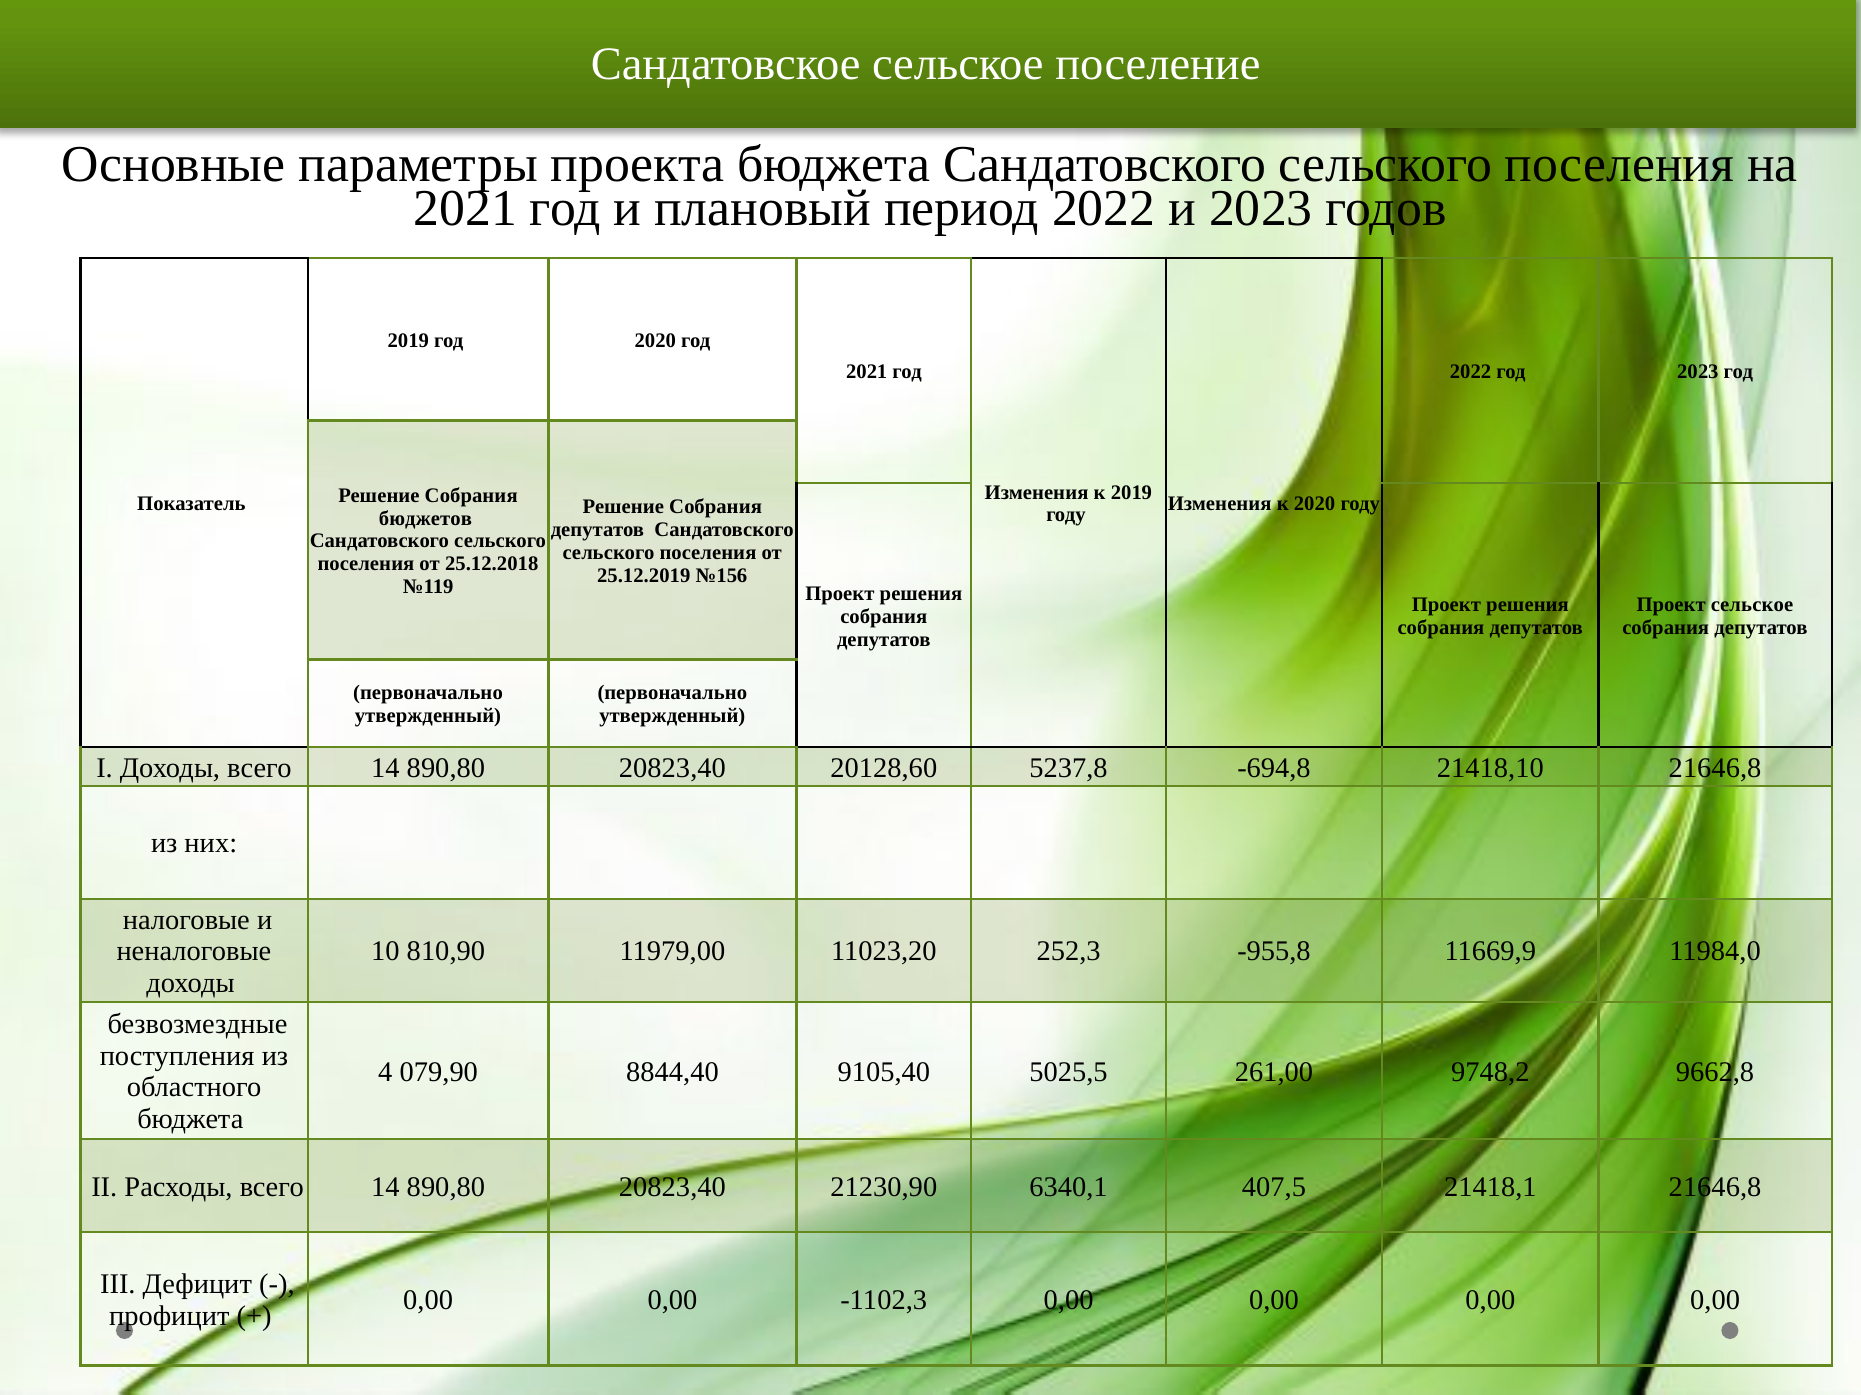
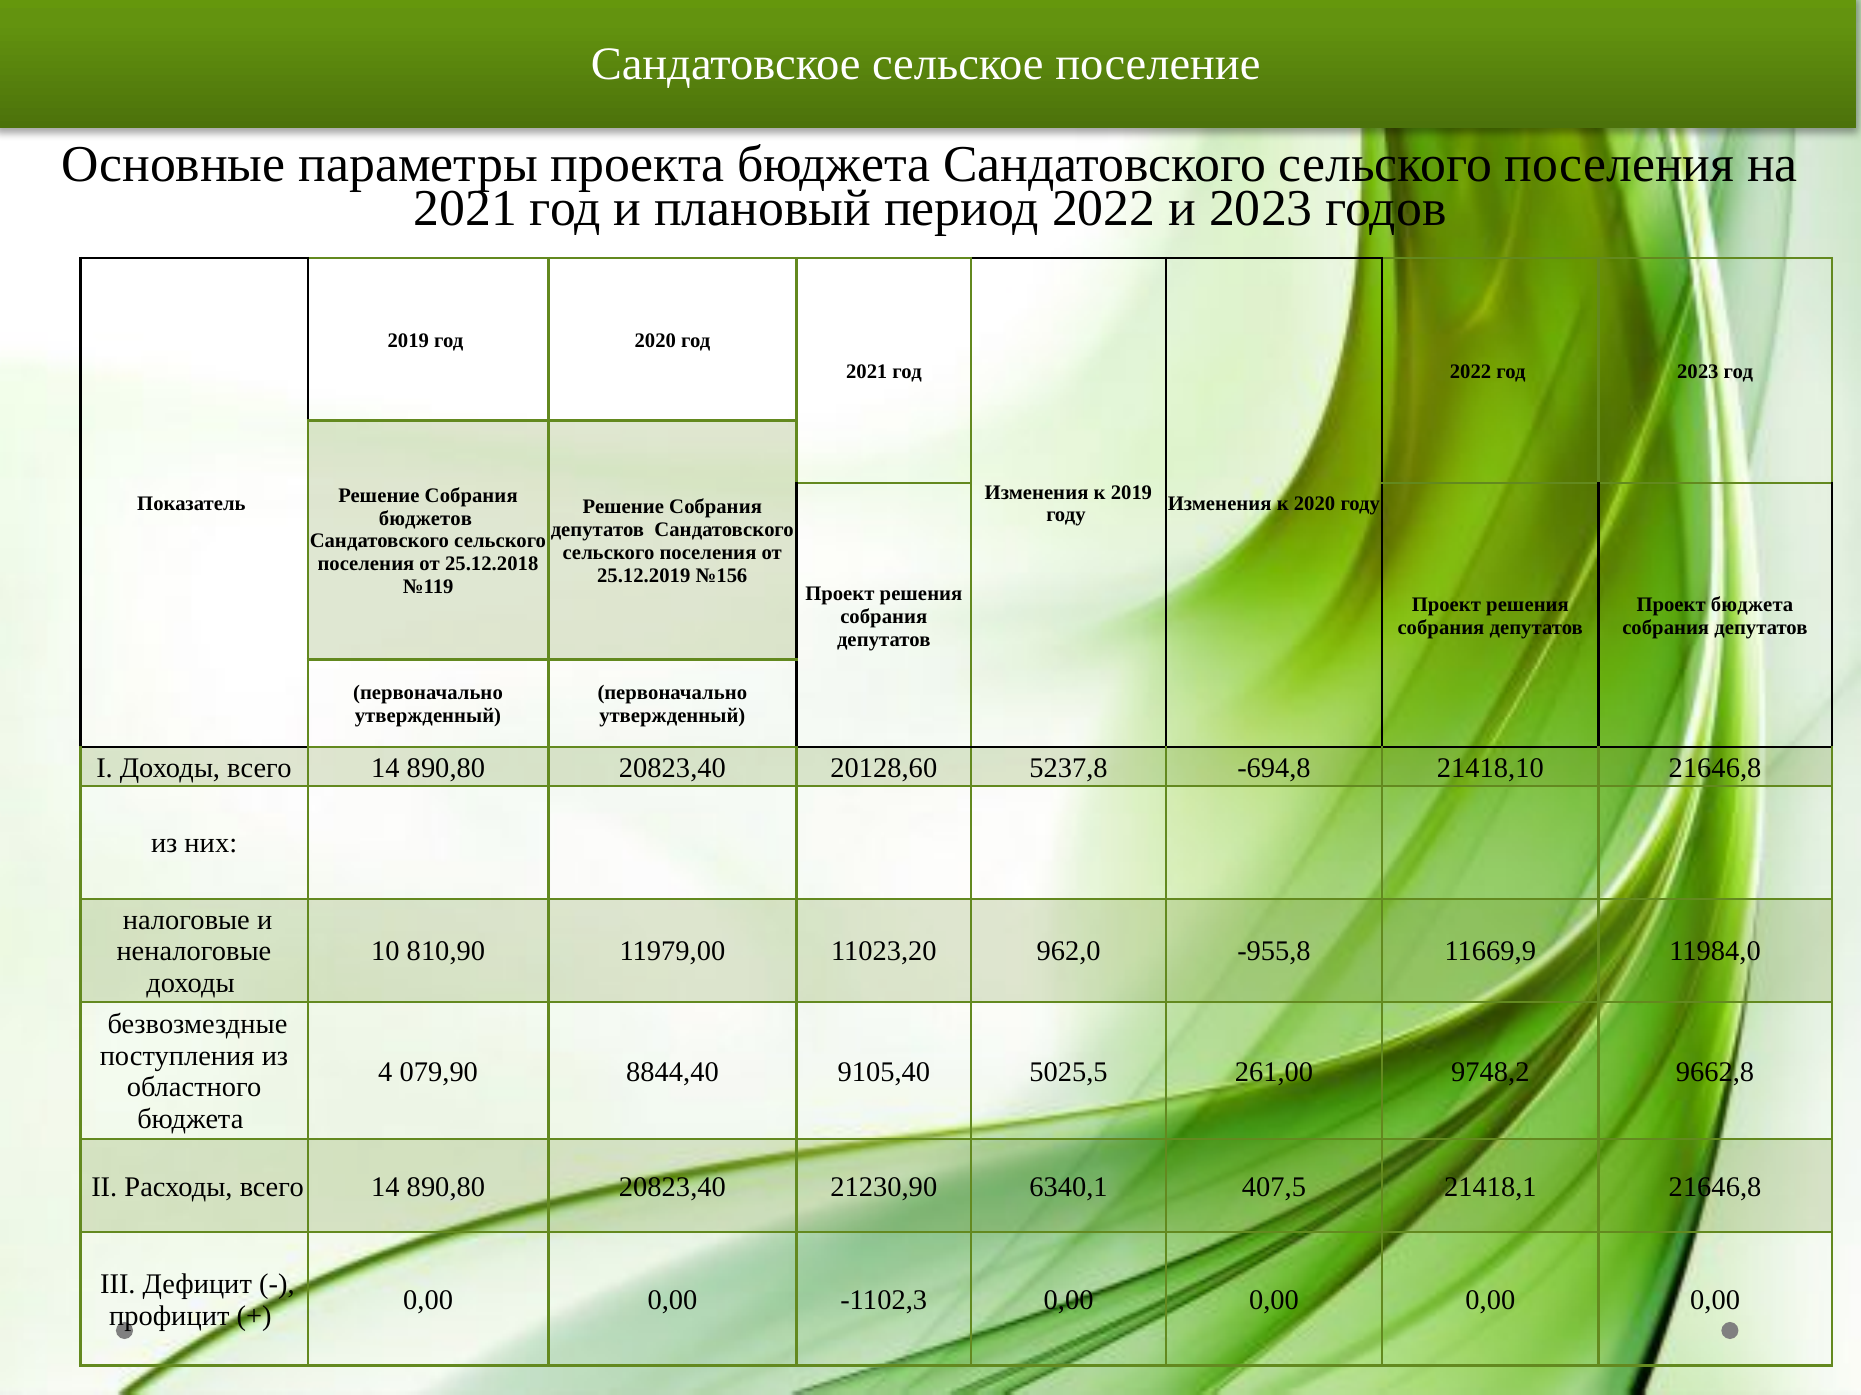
Проект сельское: сельское -> бюджета
252,3: 252,3 -> 962,0
